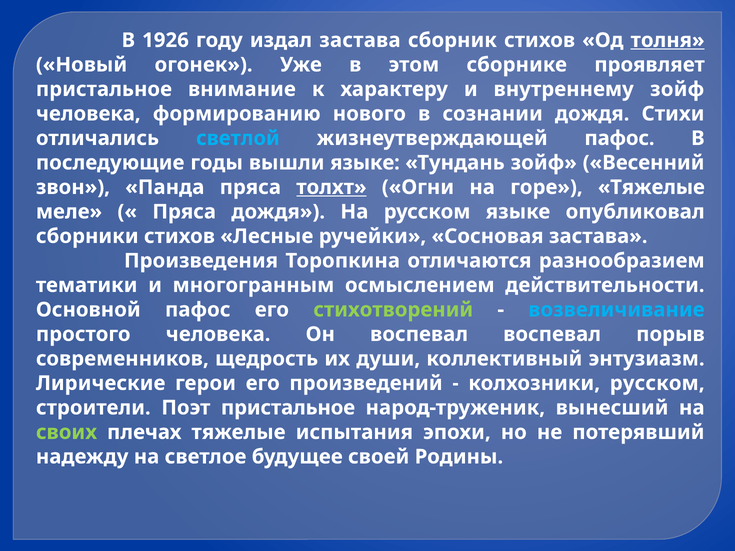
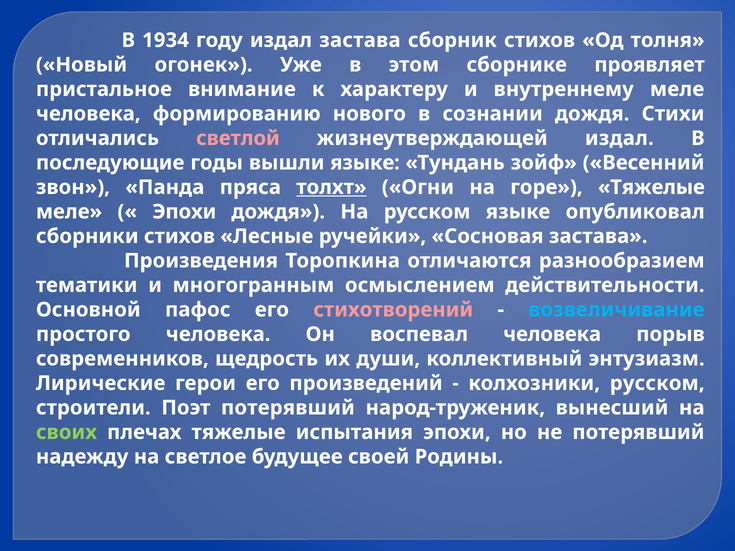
1926: 1926 -> 1934
толня underline: present -> none
внутреннему зойф: зойф -> меле
светлой colour: light blue -> pink
жизнеутверждающей пафос: пафос -> издал
Пряса at (184, 212): Пряса -> Эпохи
стихотворений colour: light green -> pink
воспевал воспевал: воспевал -> человека
Поэт пристальное: пристальное -> потерявший
